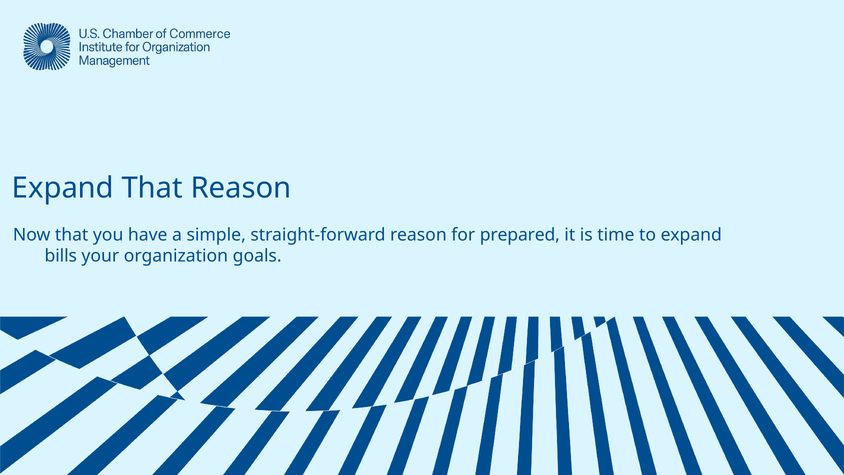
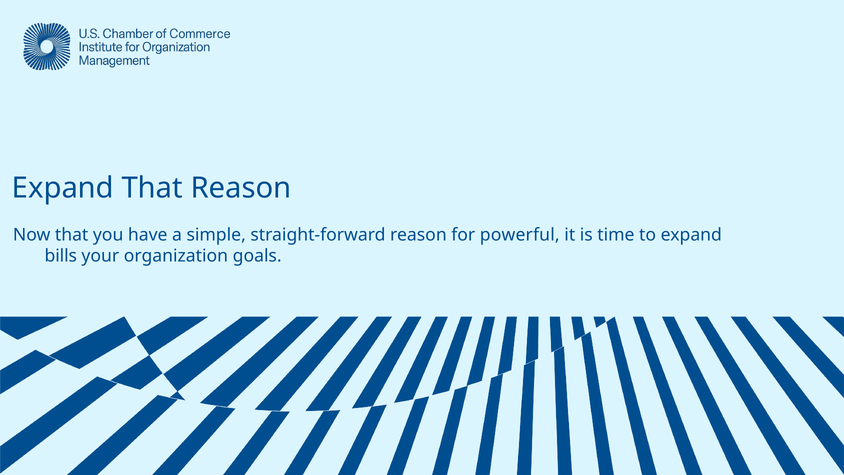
prepared: prepared -> powerful
